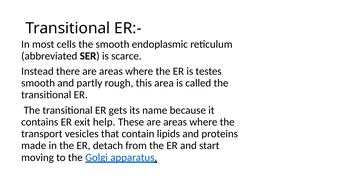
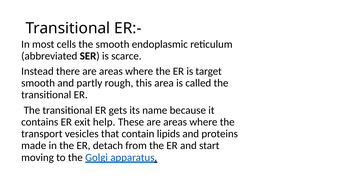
testes: testes -> target
